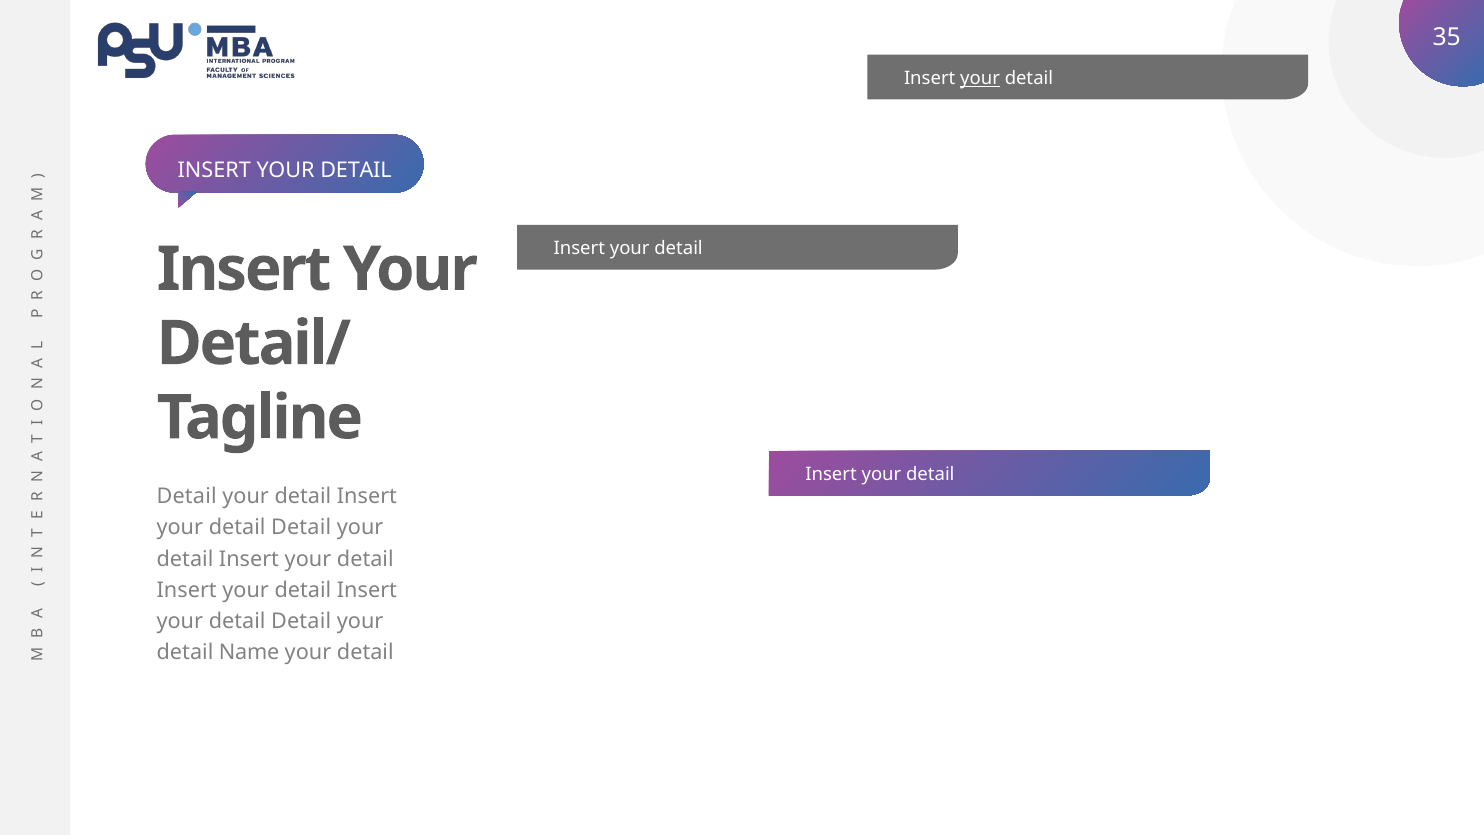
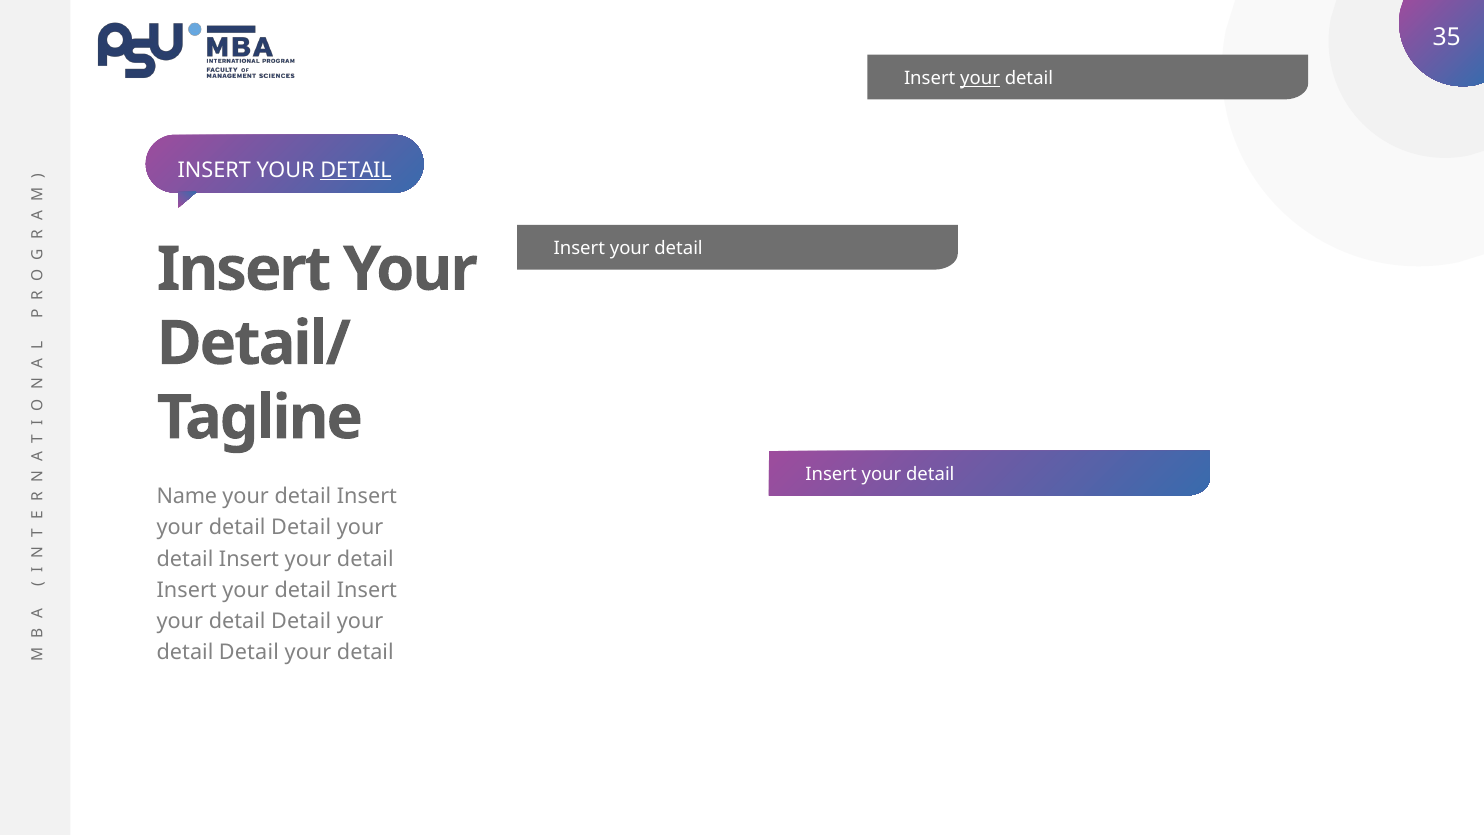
DETAIL at (356, 170) underline: none -> present
Detail at (187, 496): Detail -> Name
Name at (249, 652): Name -> Detail
